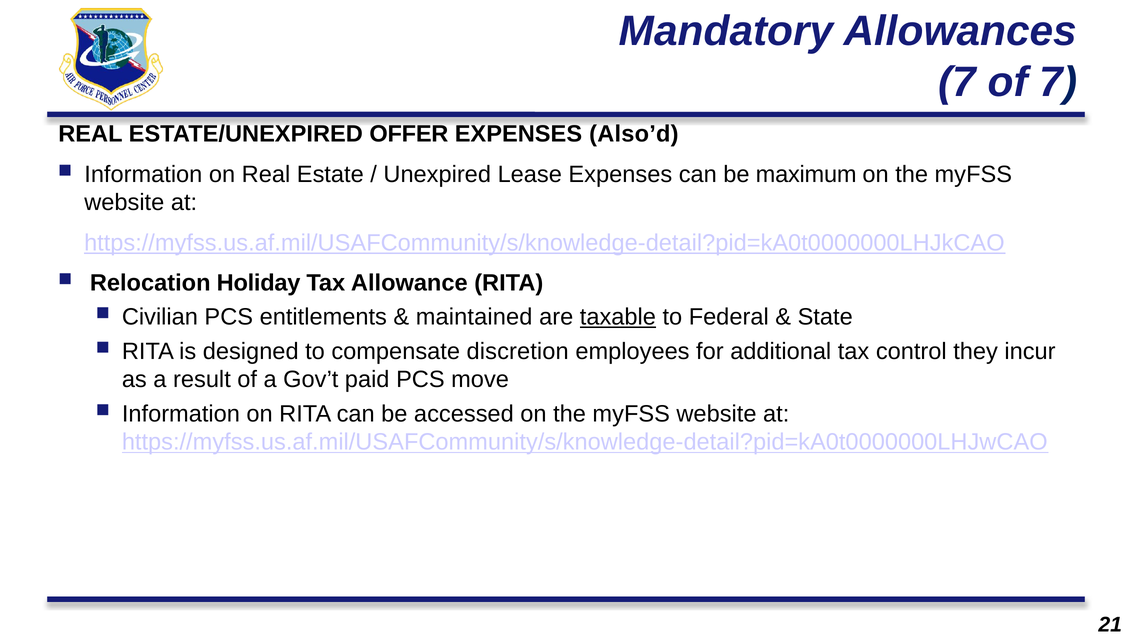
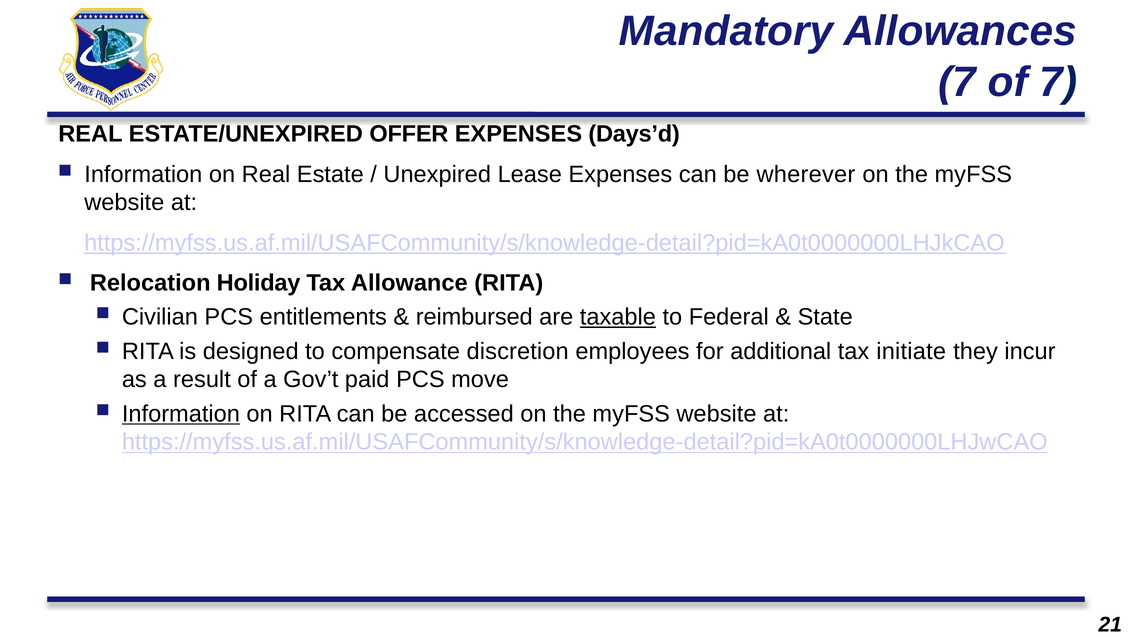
Also’d: Also’d -> Days’d
maximum: maximum -> wherever
maintained: maintained -> reimbursed
control: control -> initiate
Information at (181, 414) underline: none -> present
